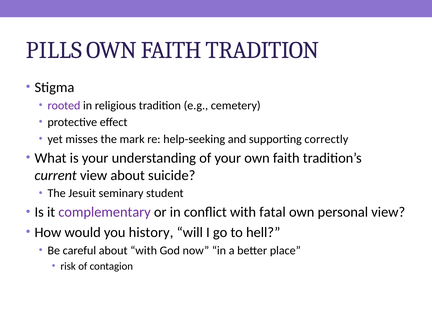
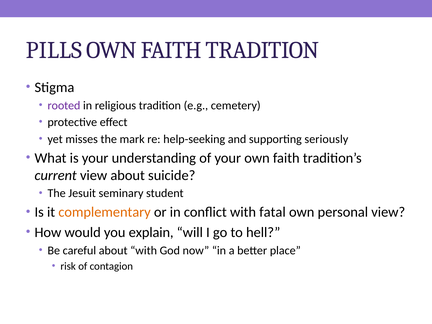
correctly: correctly -> seriously
complementary colour: purple -> orange
history: history -> explain
